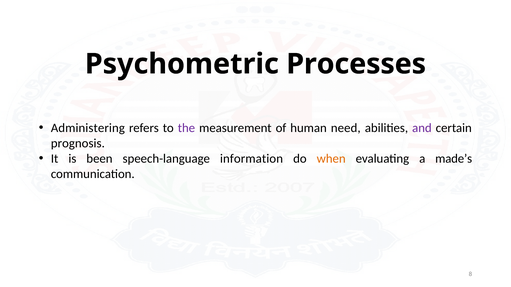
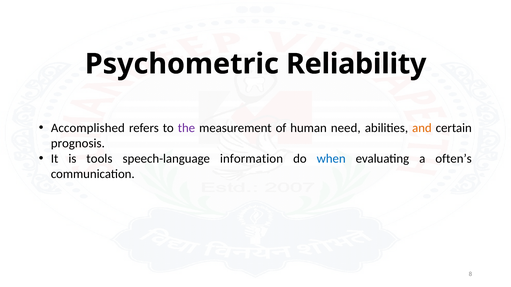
Processes: Processes -> Reliability
Administering: Administering -> Accomplished
and colour: purple -> orange
been: been -> tools
when colour: orange -> blue
made’s: made’s -> often’s
